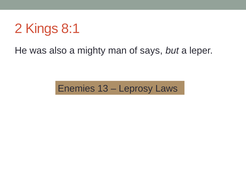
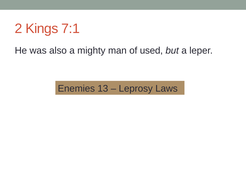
8:1: 8:1 -> 7:1
says: says -> used
